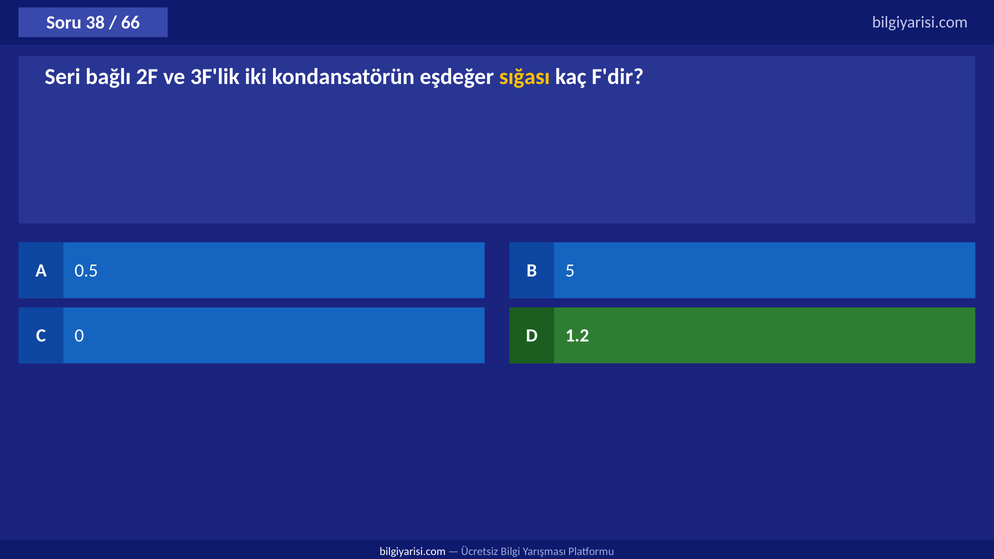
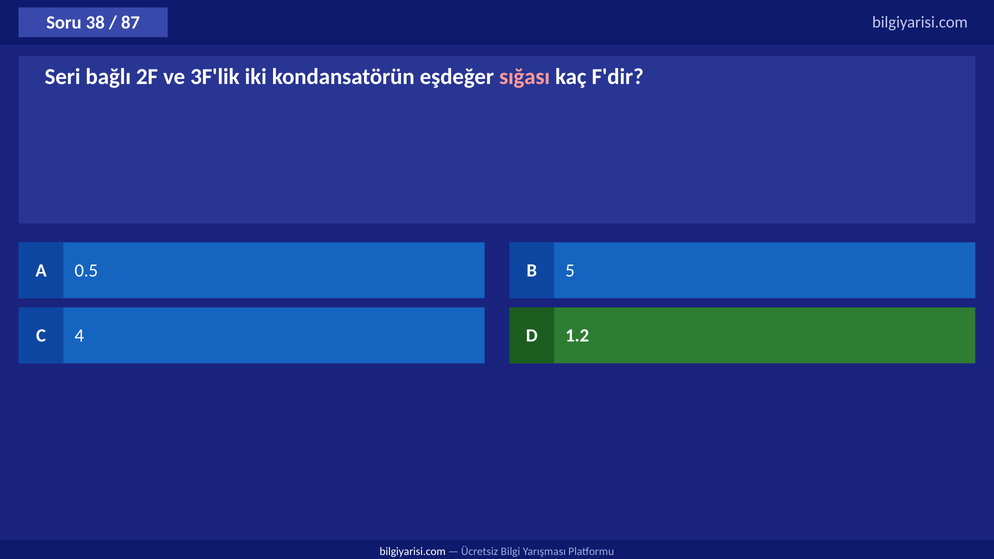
66: 66 -> 87
sığası colour: yellow -> pink
0: 0 -> 4
